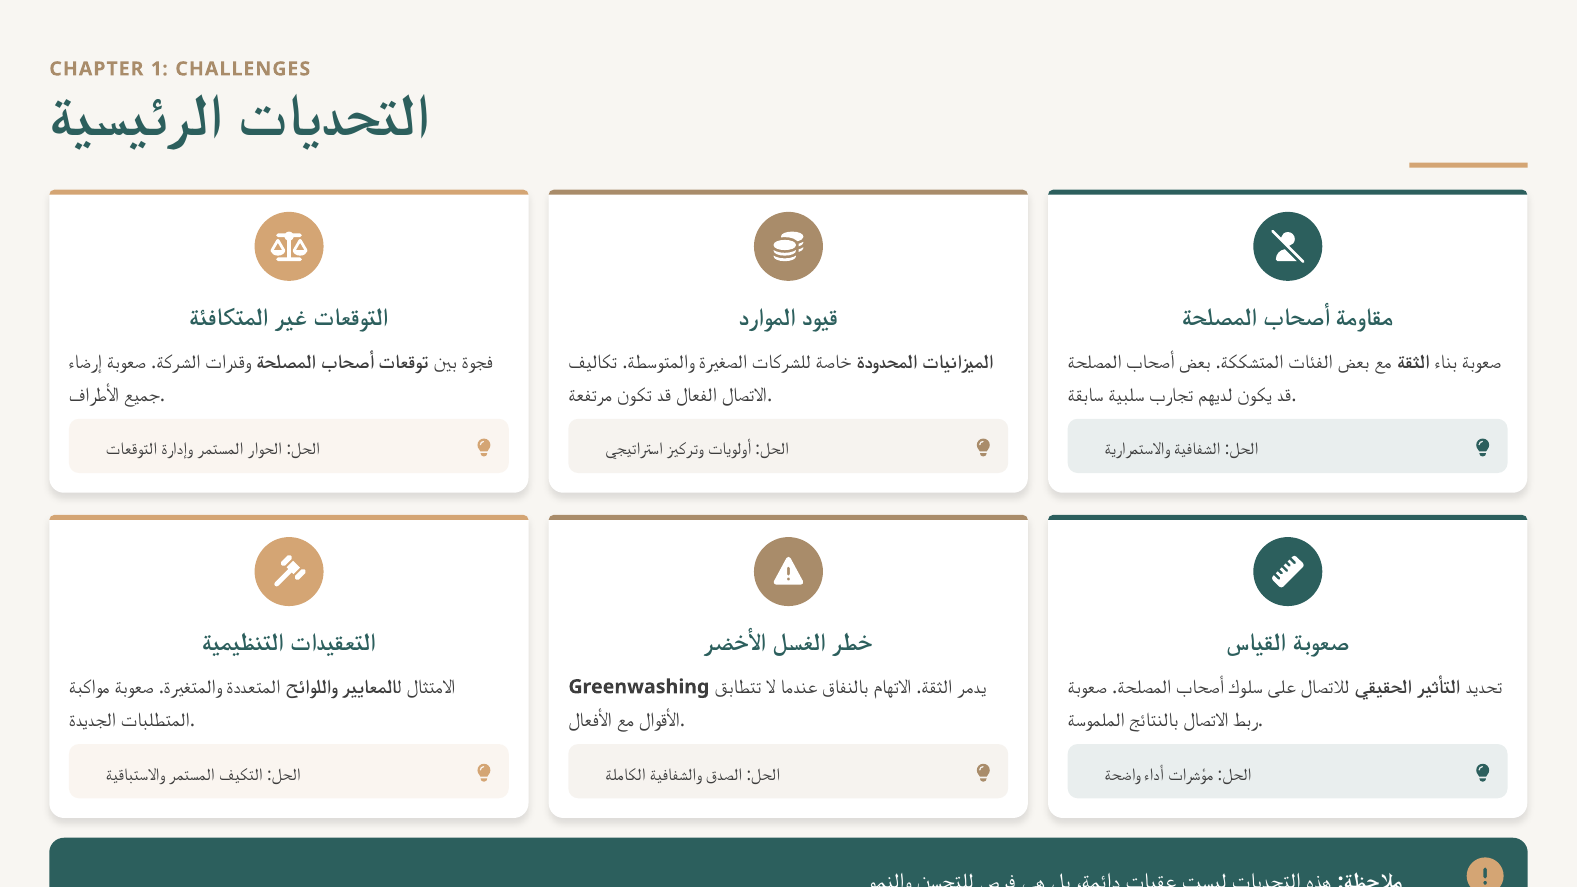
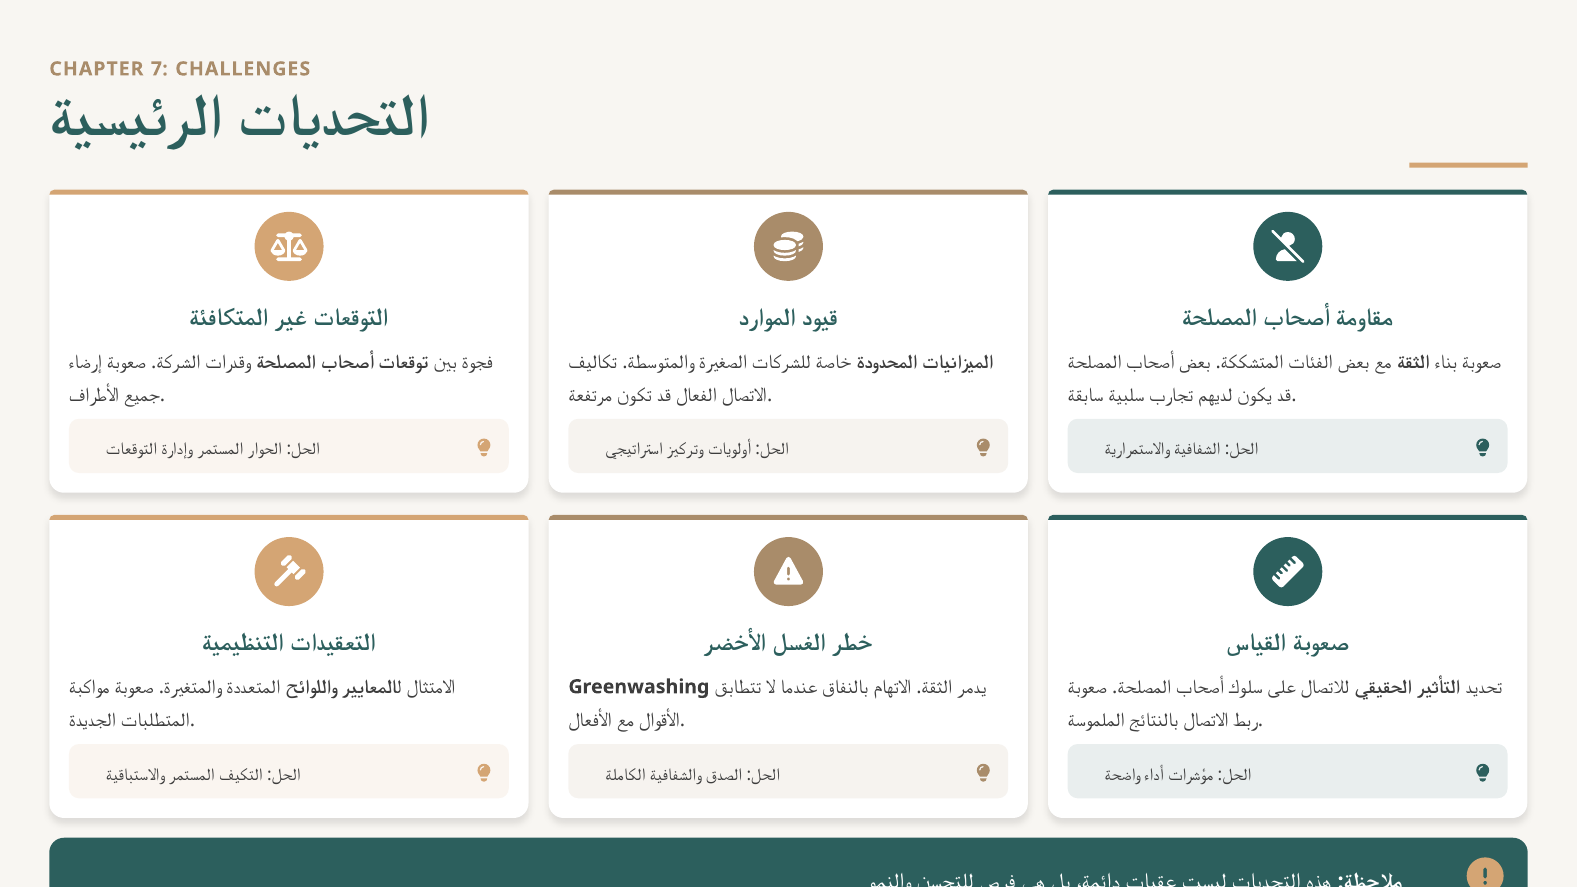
1: 1 -> 7
